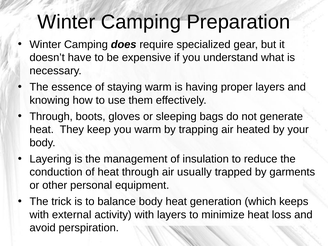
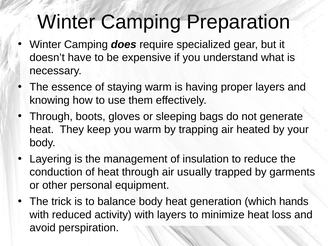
keeps: keeps -> hands
external: external -> reduced
